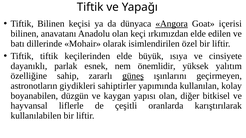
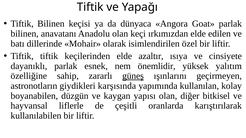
Angora underline: present -> none
Goat içerisi: içerisi -> parlak
büyük: büyük -> azaltır
sahiptirler: sahiptirler -> karşısında
